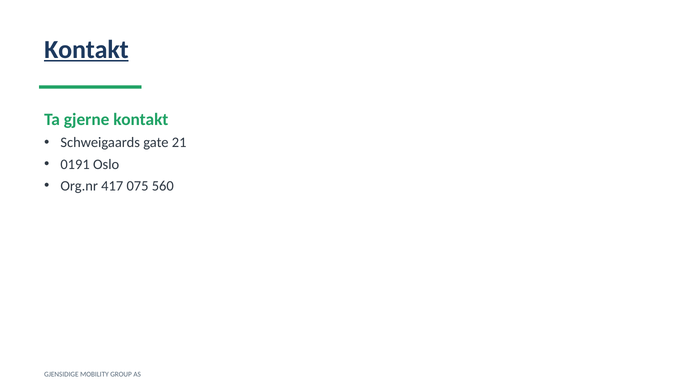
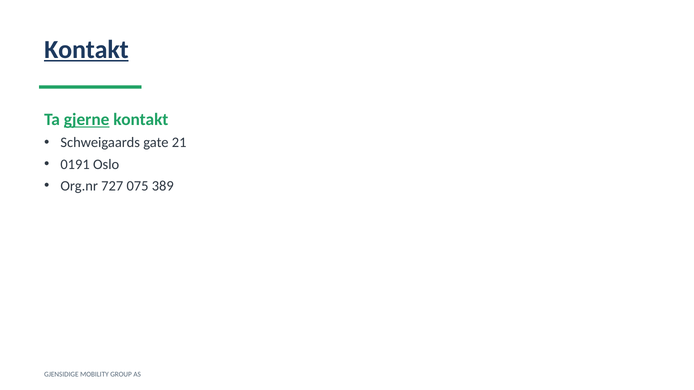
gjerne underline: none -> present
417: 417 -> 727
560: 560 -> 389
